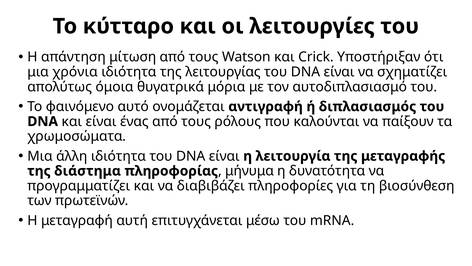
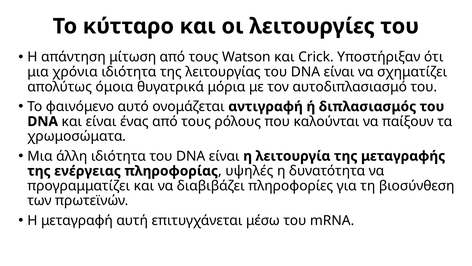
διάστημα: διάστημα -> ενέργειας
μήνυμα: μήνυμα -> υψηλές
